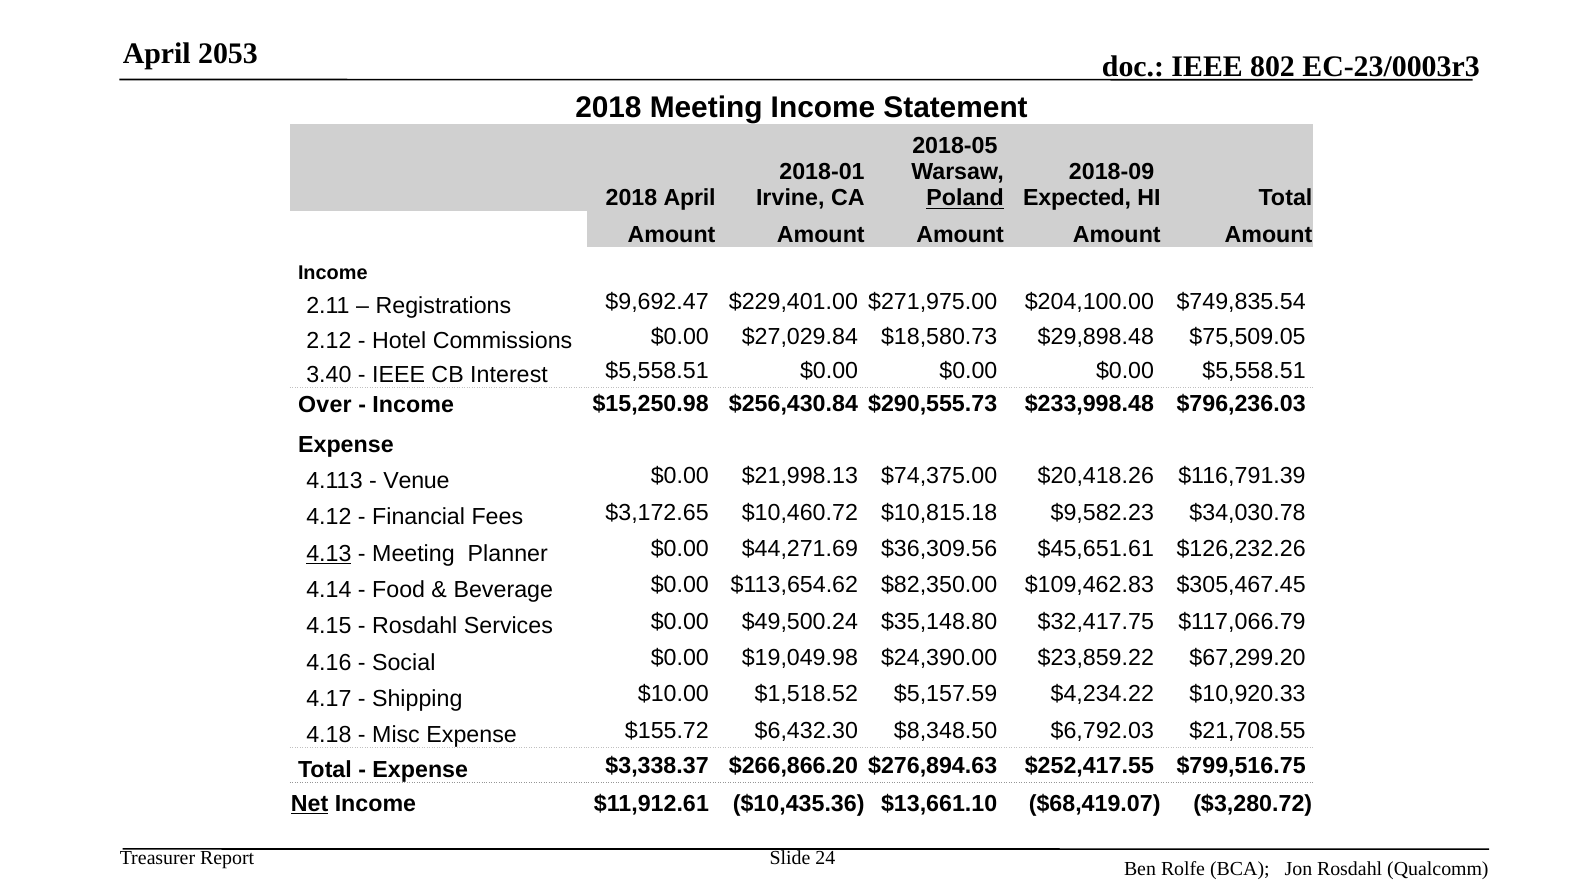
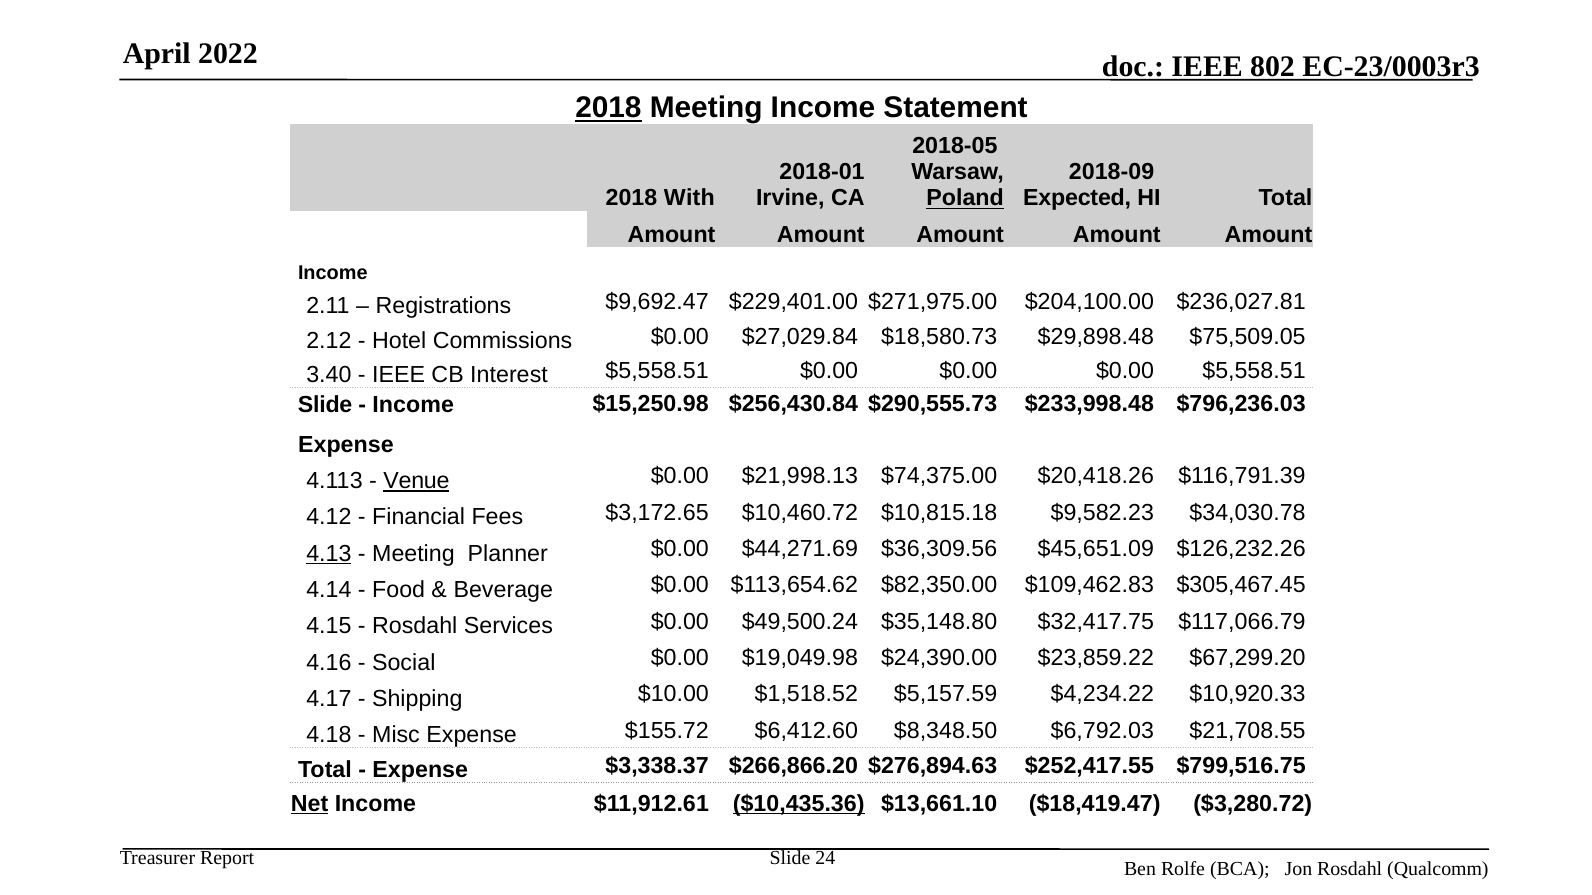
2053: 2053 -> 2022
2018 at (608, 108) underline: none -> present
2018 April: April -> With
$749,835.54: $749,835.54 -> $236,027.81
Over at (325, 405): Over -> Slide
Venue underline: none -> present
$45,651.61: $45,651.61 -> $45,651.09
$6,432.30: $6,432.30 -> $6,412.60
$10,435.36 underline: none -> present
$68,419.07: $68,419.07 -> $18,419.47
